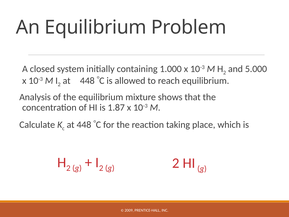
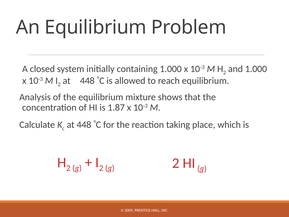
and 5.000: 5.000 -> 1.000
